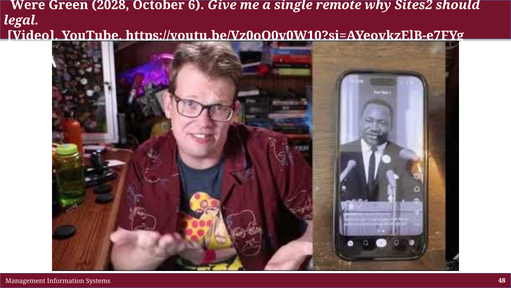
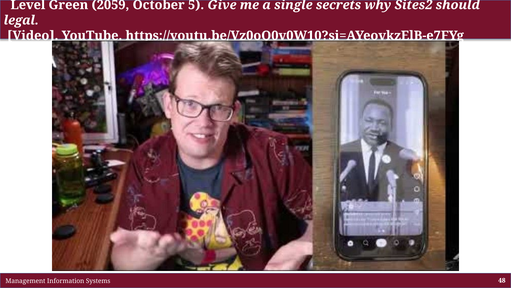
Were: Were -> Level
2028: 2028 -> 2059
6: 6 -> 5
remote: remote -> secrets
